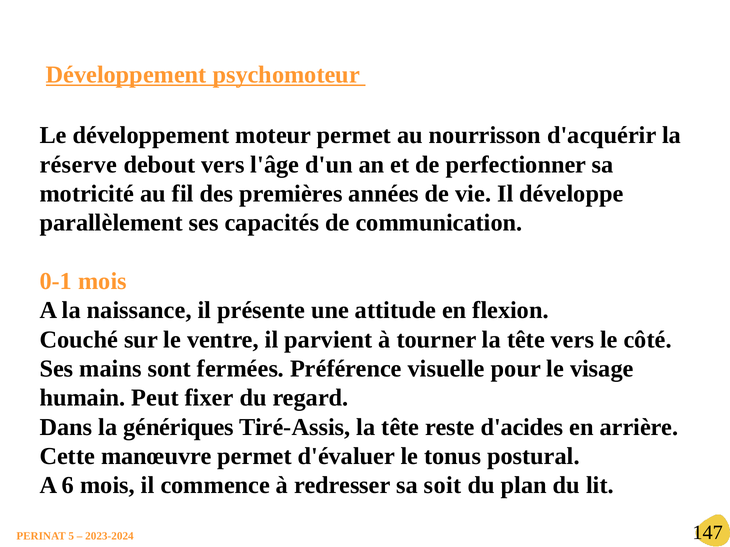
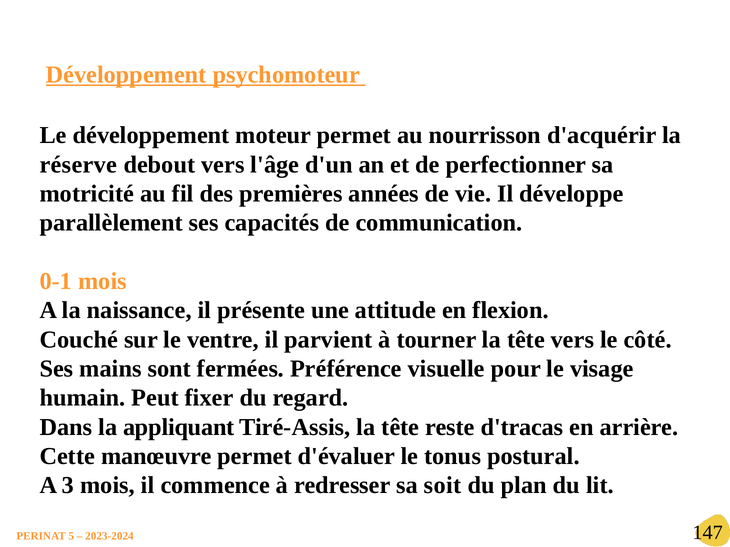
génériques: génériques -> appliquant
d'acides: d'acides -> d'tracas
6: 6 -> 3
